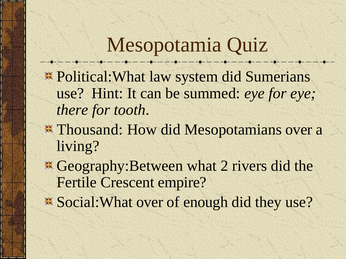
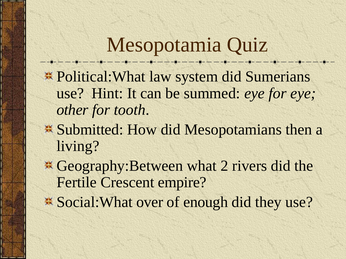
there: there -> other
Thousand: Thousand -> Submitted
Mesopotamians over: over -> then
